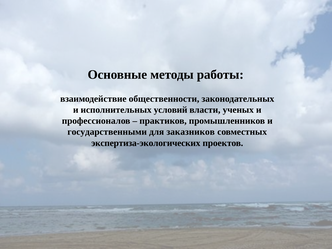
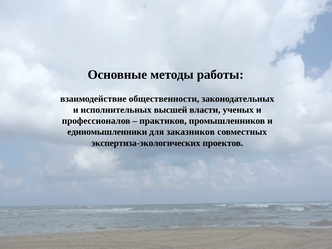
условий: условий -> высшей
государственными: государственными -> единомышленники
